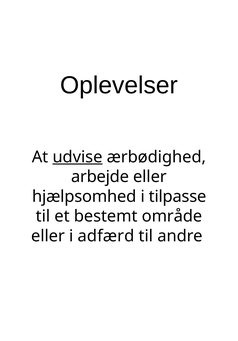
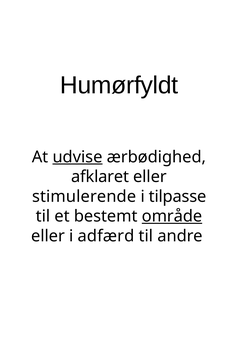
Oplevelser: Oplevelser -> Humørfyldt
arbejde: arbejde -> afklaret
hjælpsomhed: hjælpsomhed -> stimulerende
område underline: none -> present
